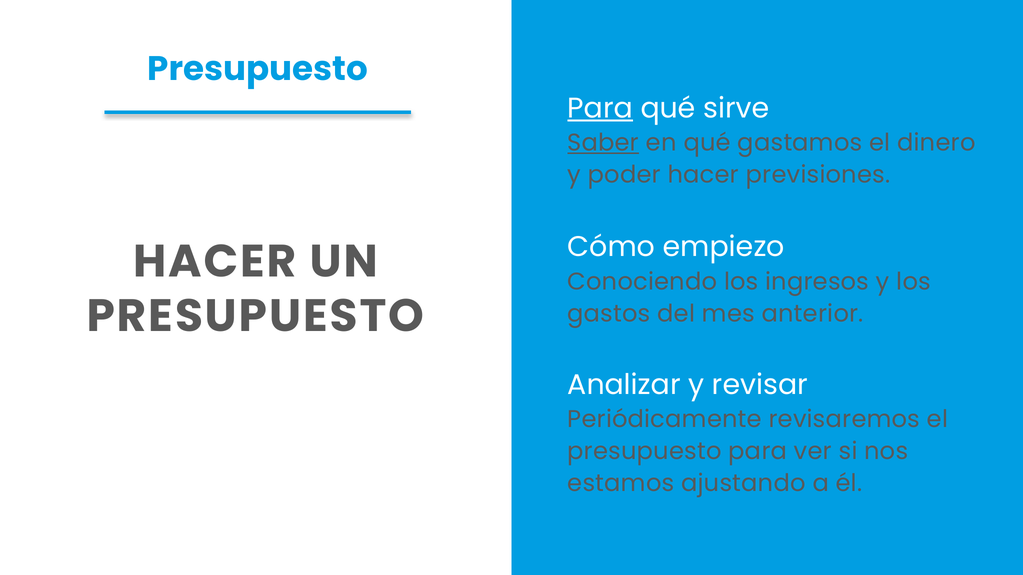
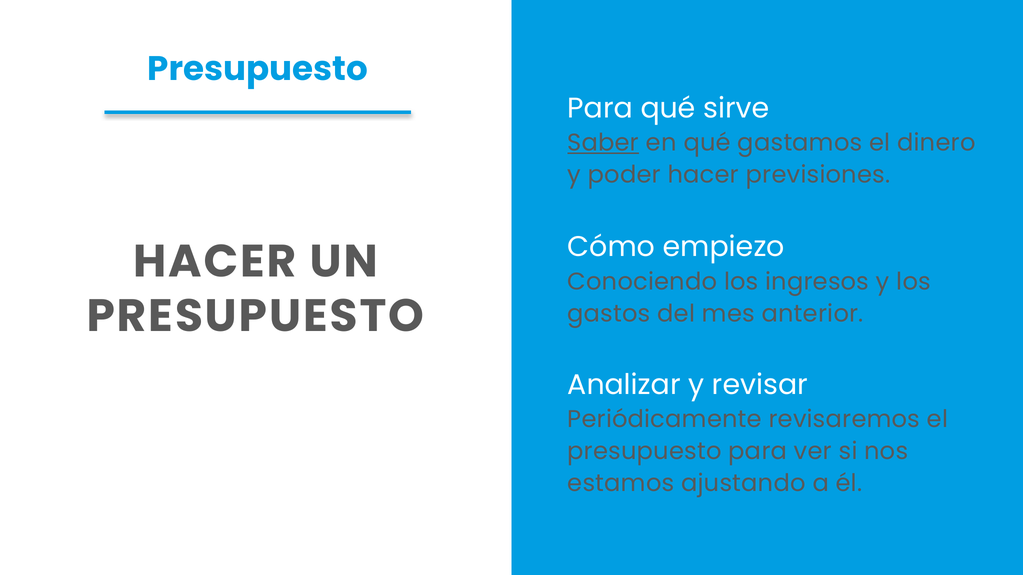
Para at (600, 108) underline: present -> none
